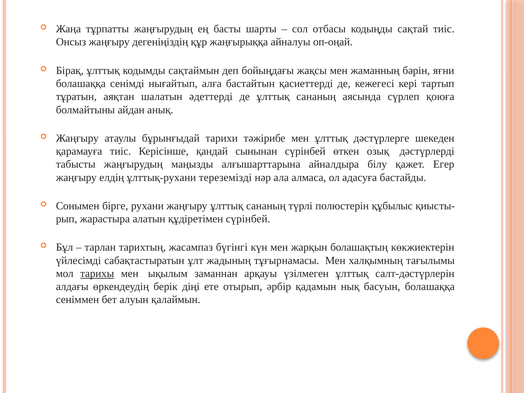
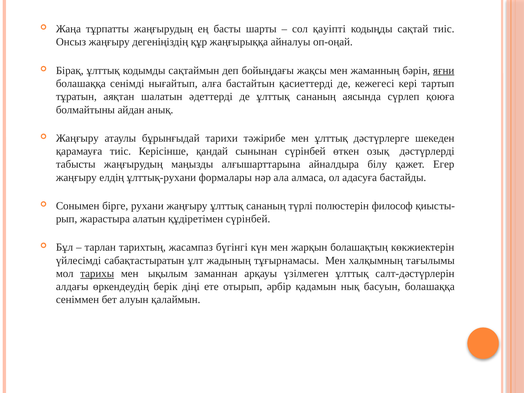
отбасы: отбасы -> қауіпті
яғни underline: none -> present
тереземізді: тереземізді -> формалары
құбылыс: құбылыс -> философ
